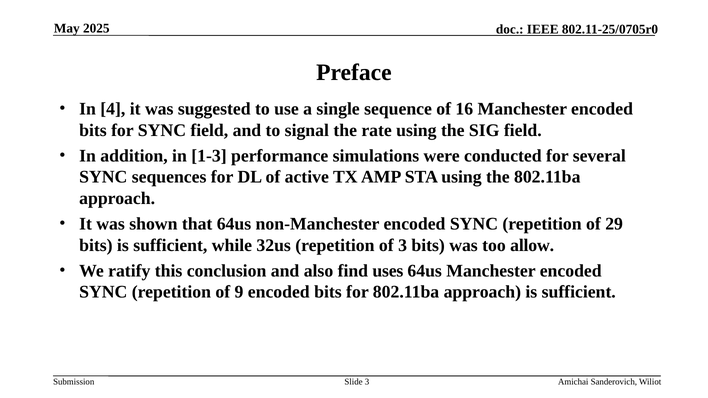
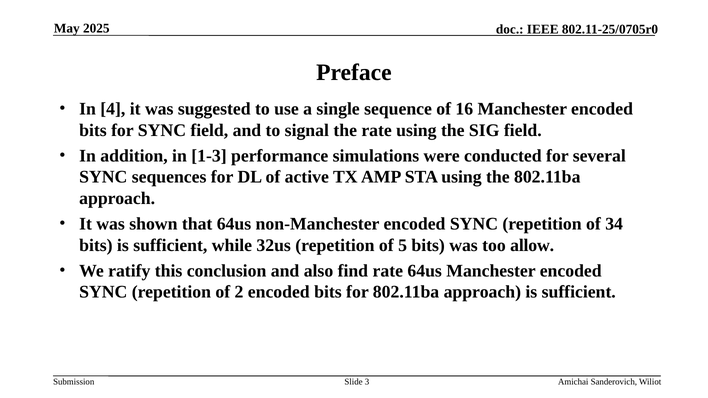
29: 29 -> 34
of 3: 3 -> 5
find uses: uses -> rate
9: 9 -> 2
